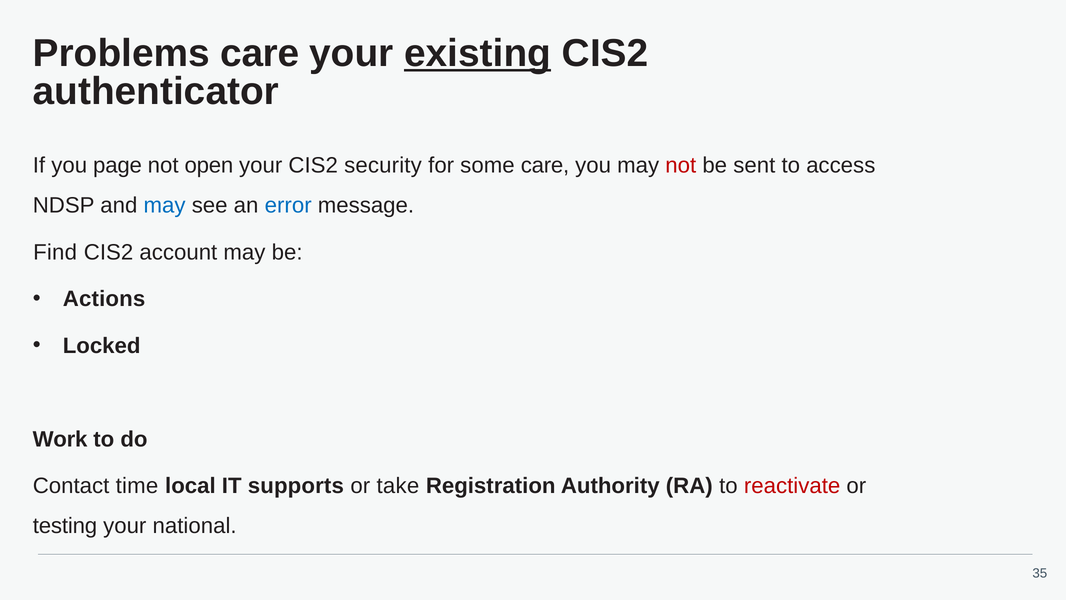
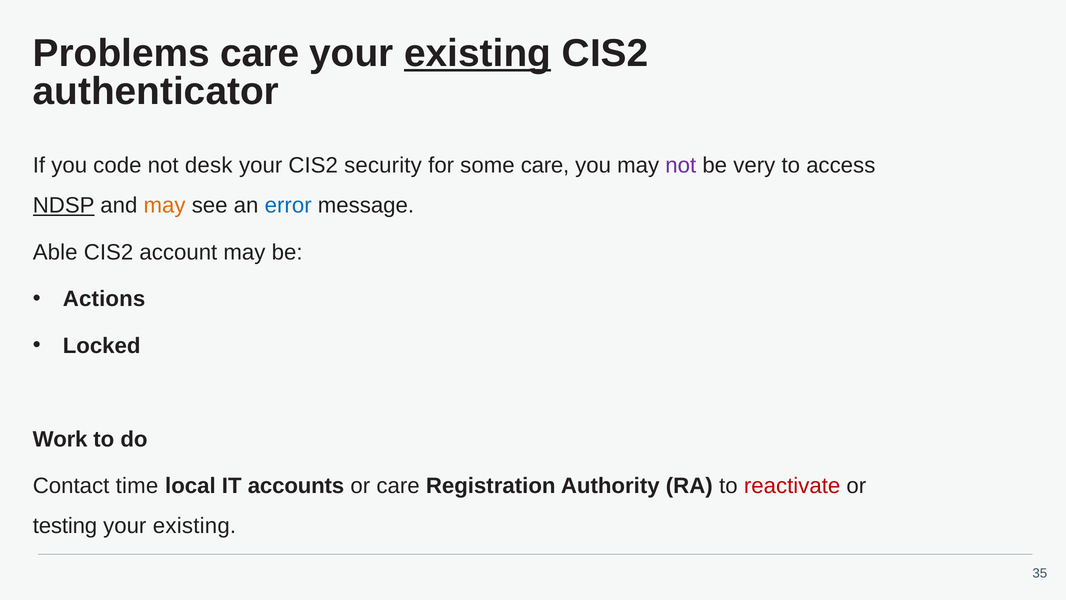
page: page -> code
open: open -> desk
not at (681, 165) colour: red -> purple
sent: sent -> very
NDSP underline: none -> present
may at (165, 206) colour: blue -> orange
Find: Find -> Able
supports: supports -> accounts
or take: take -> care
national at (195, 526): national -> existing
